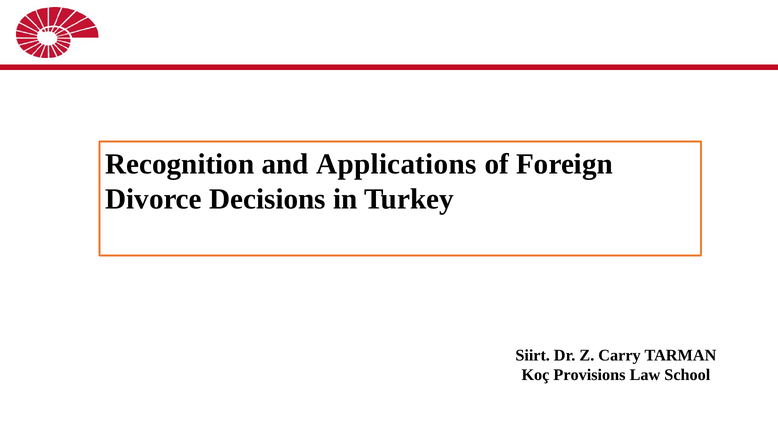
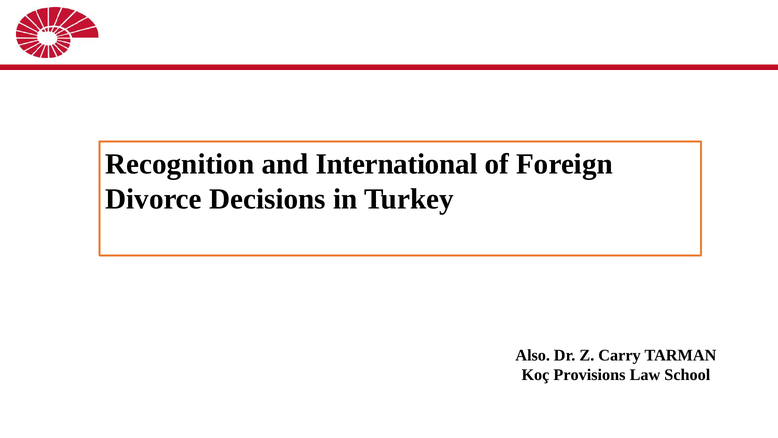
Applications: Applications -> International
Siirt: Siirt -> Also
